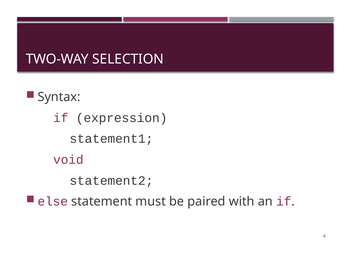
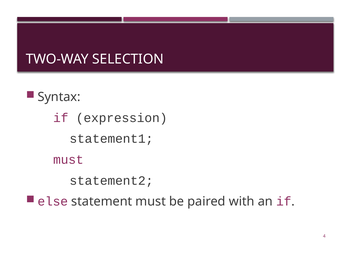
void at (68, 159): void -> must
